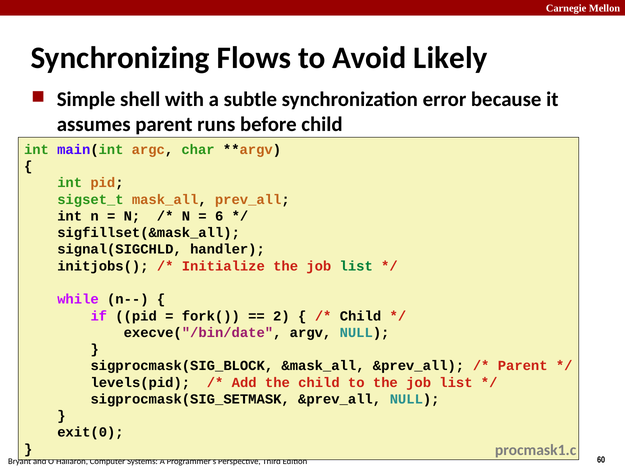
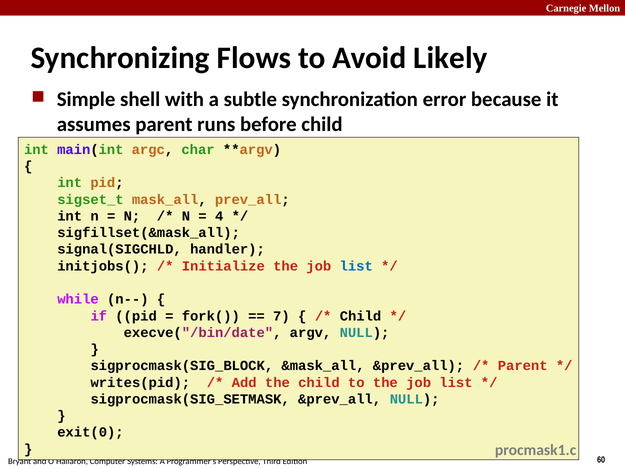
6: 6 -> 4
list at (356, 266) colour: green -> blue
2: 2 -> 7
levels(pid: levels(pid -> writes(pid
